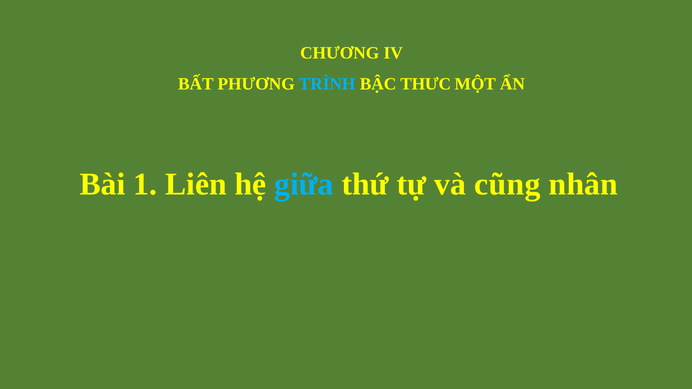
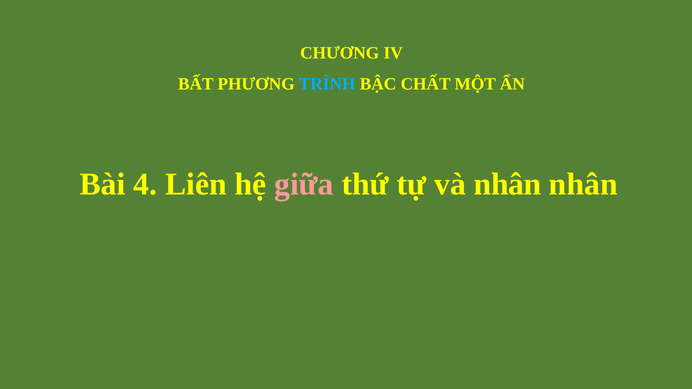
THƯC: THƯC -> CHẤT
1: 1 -> 4
giữa colour: light blue -> pink
và cũng: cũng -> nhân
